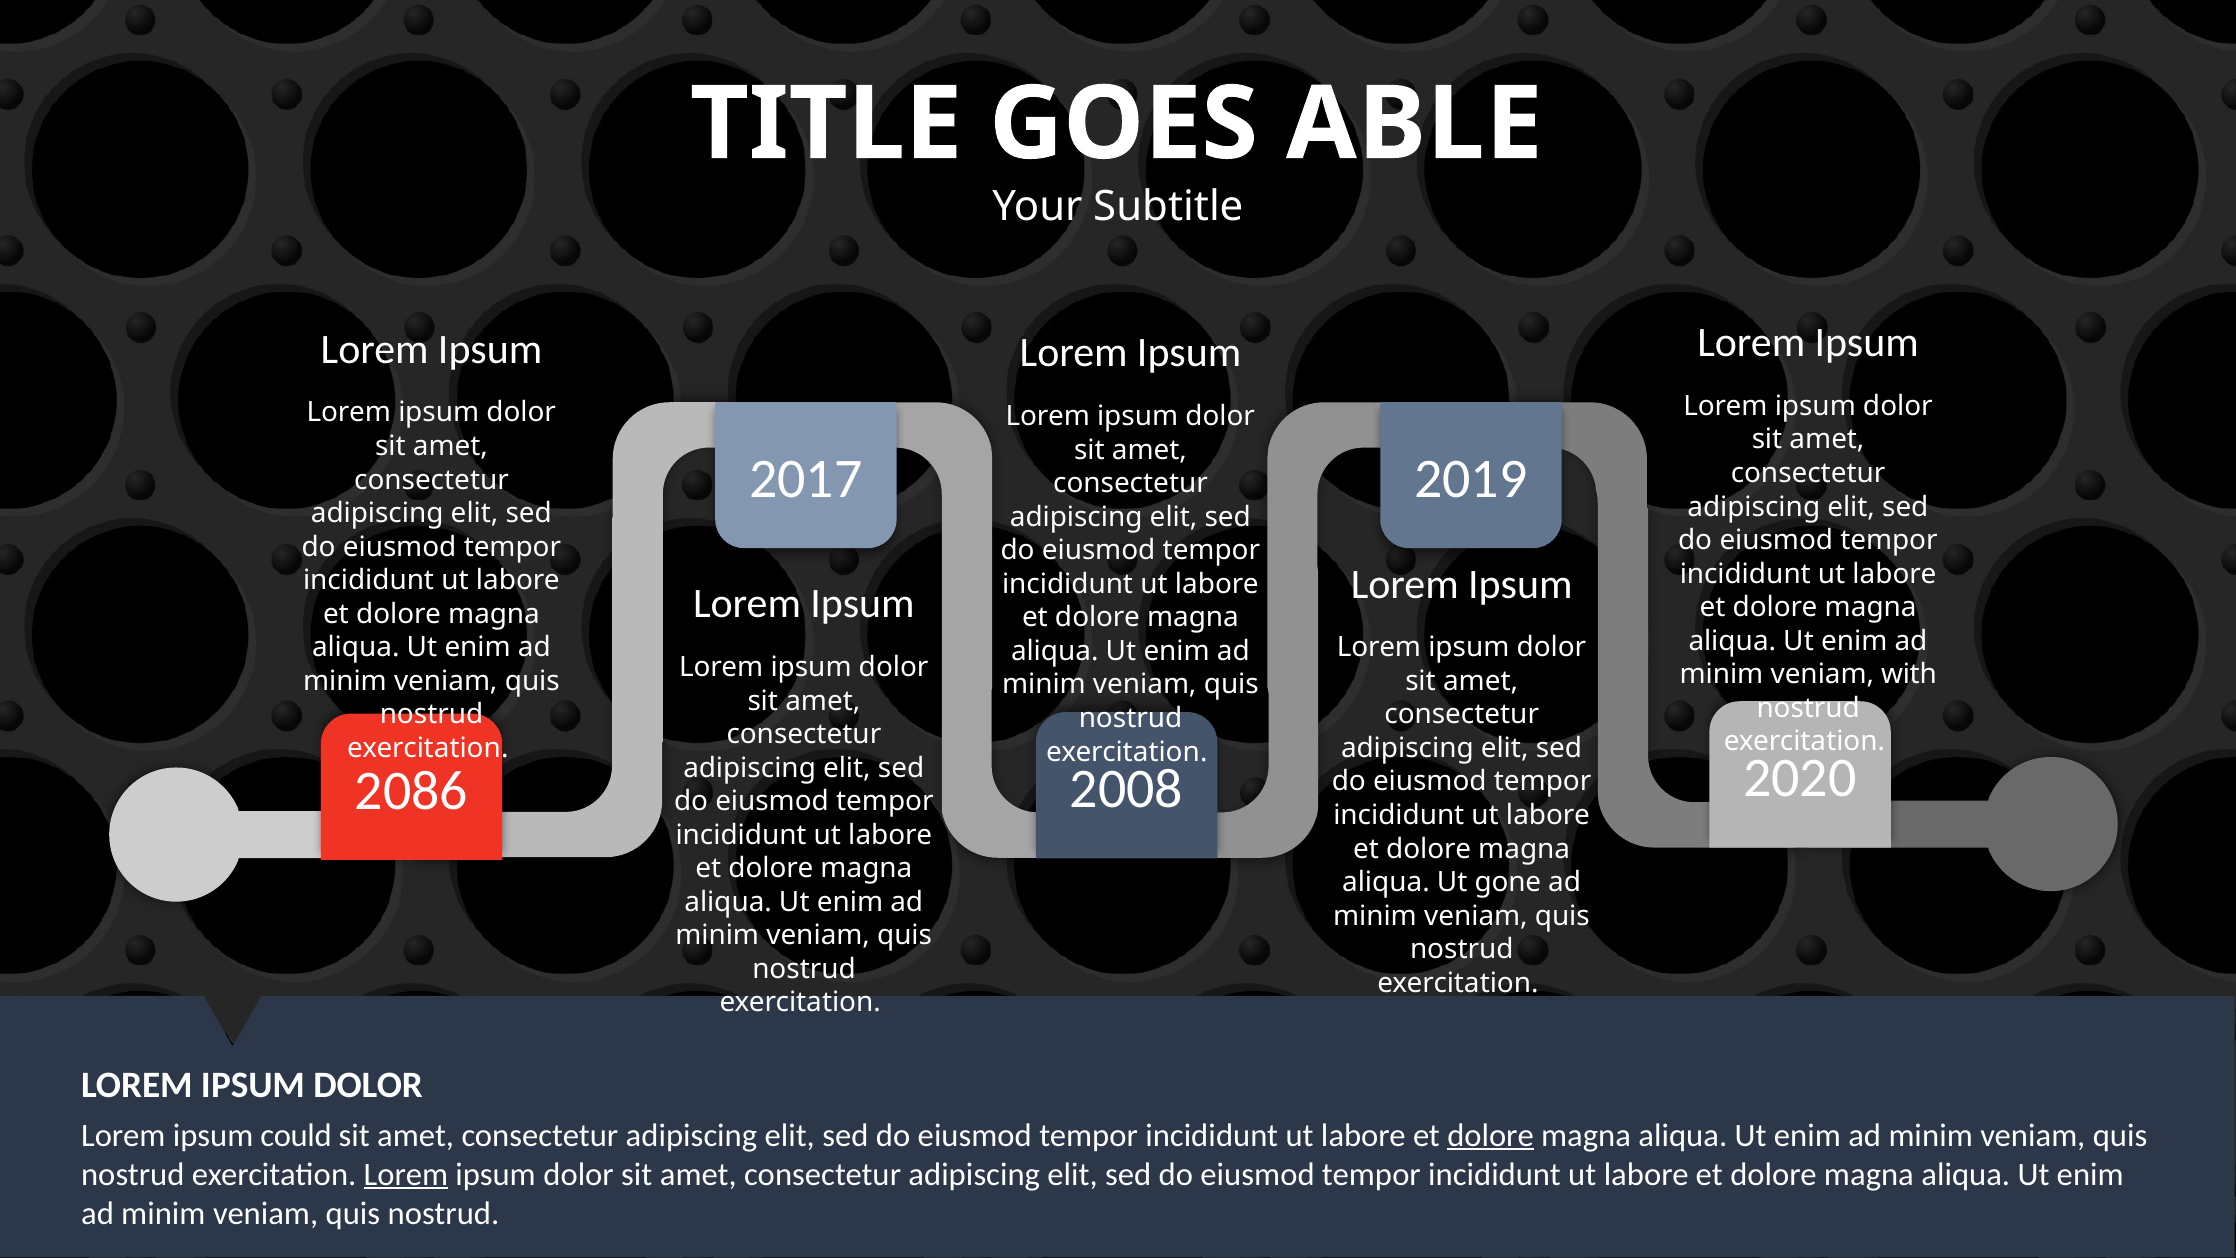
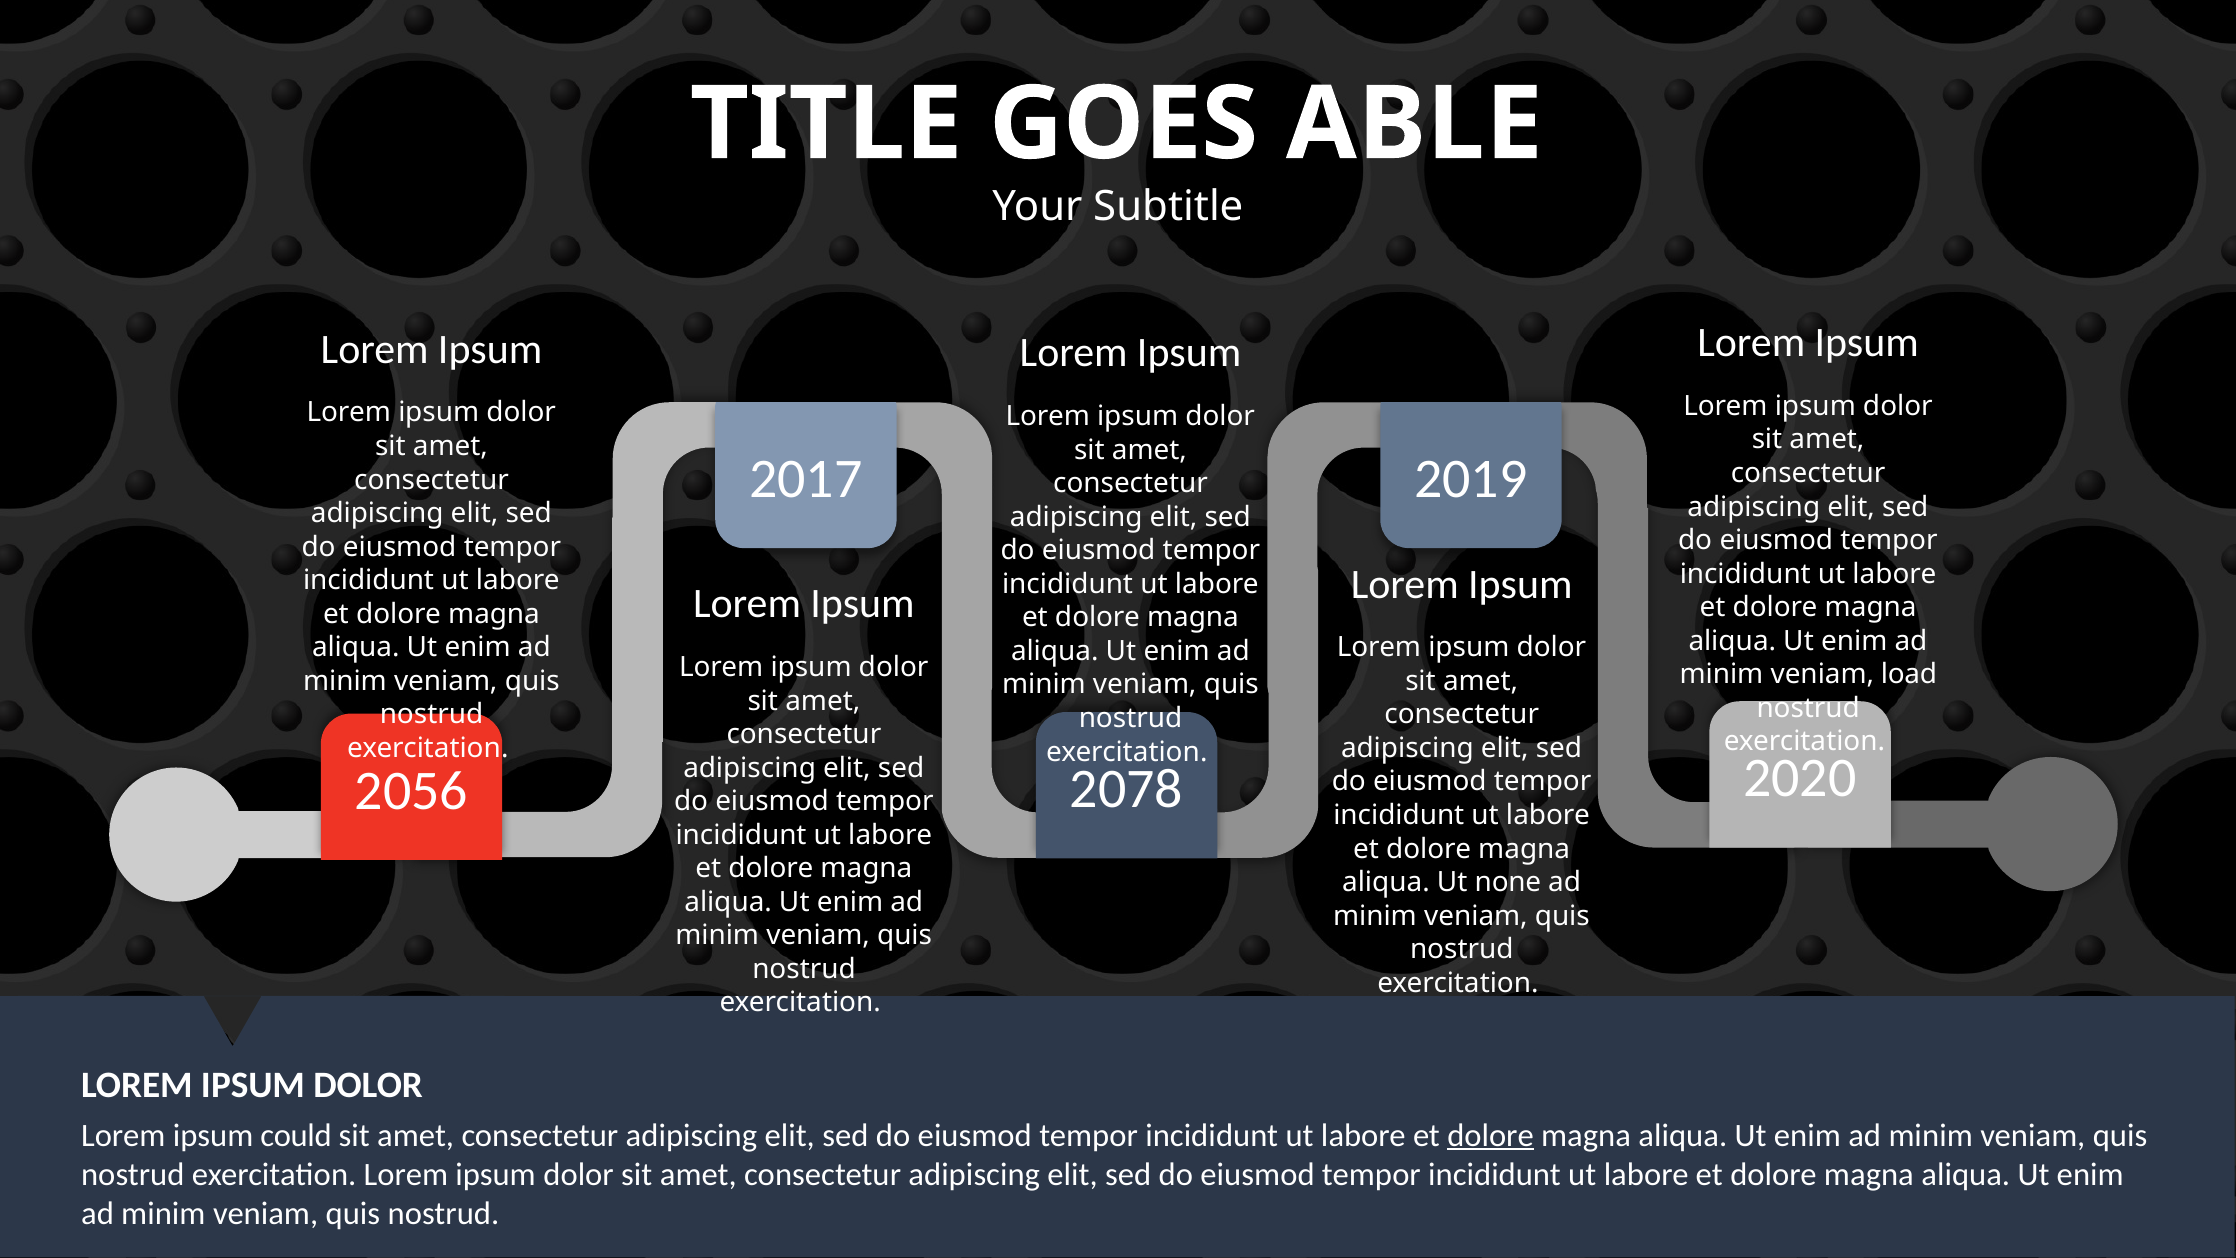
with: with -> load
2008: 2008 -> 2078
2086: 2086 -> 2056
gone: gone -> none
Lorem at (406, 1174) underline: present -> none
